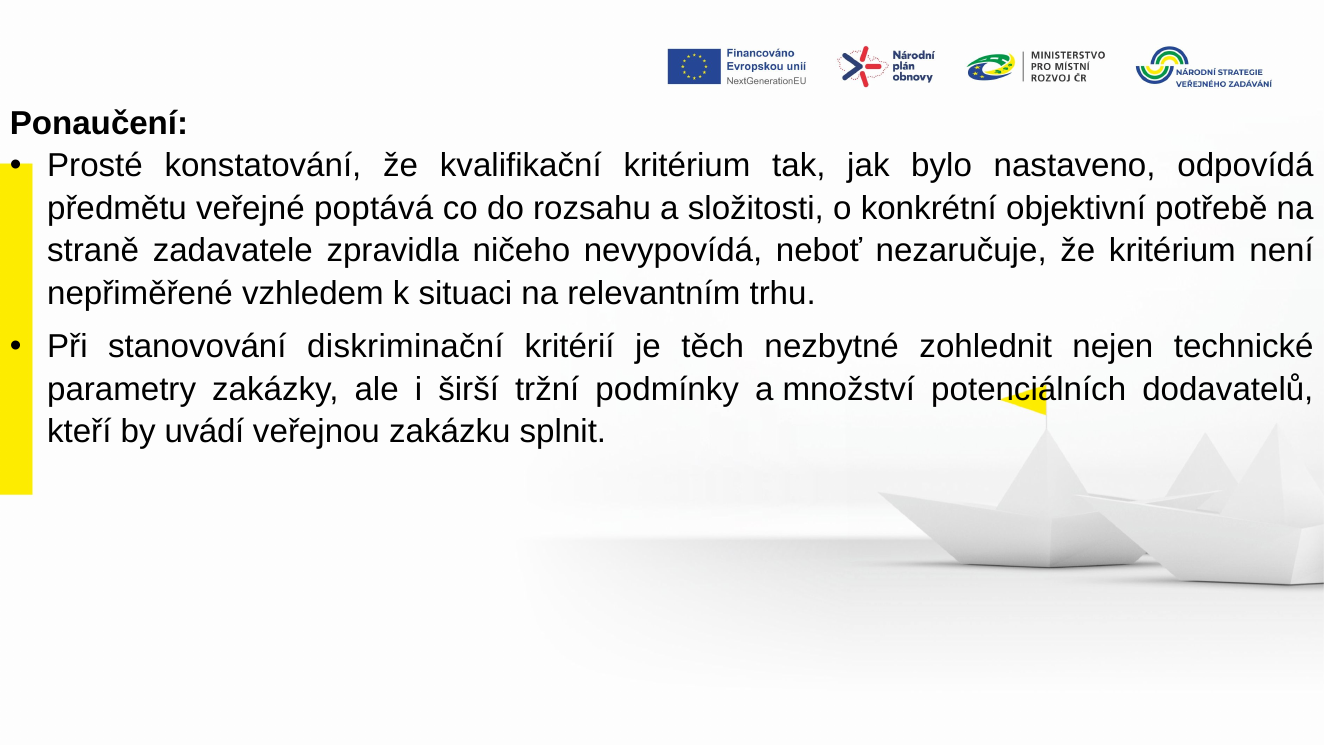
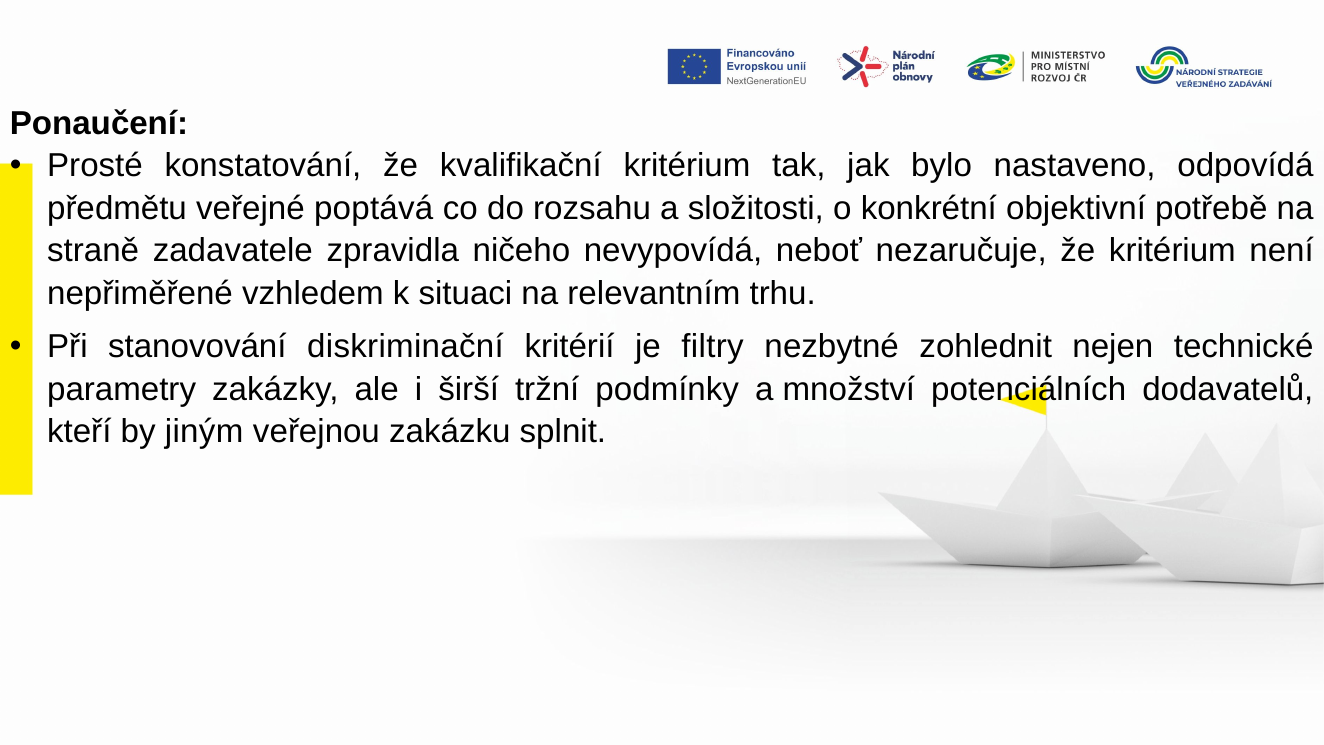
těch: těch -> filtry
uvádí: uvádí -> jiným
